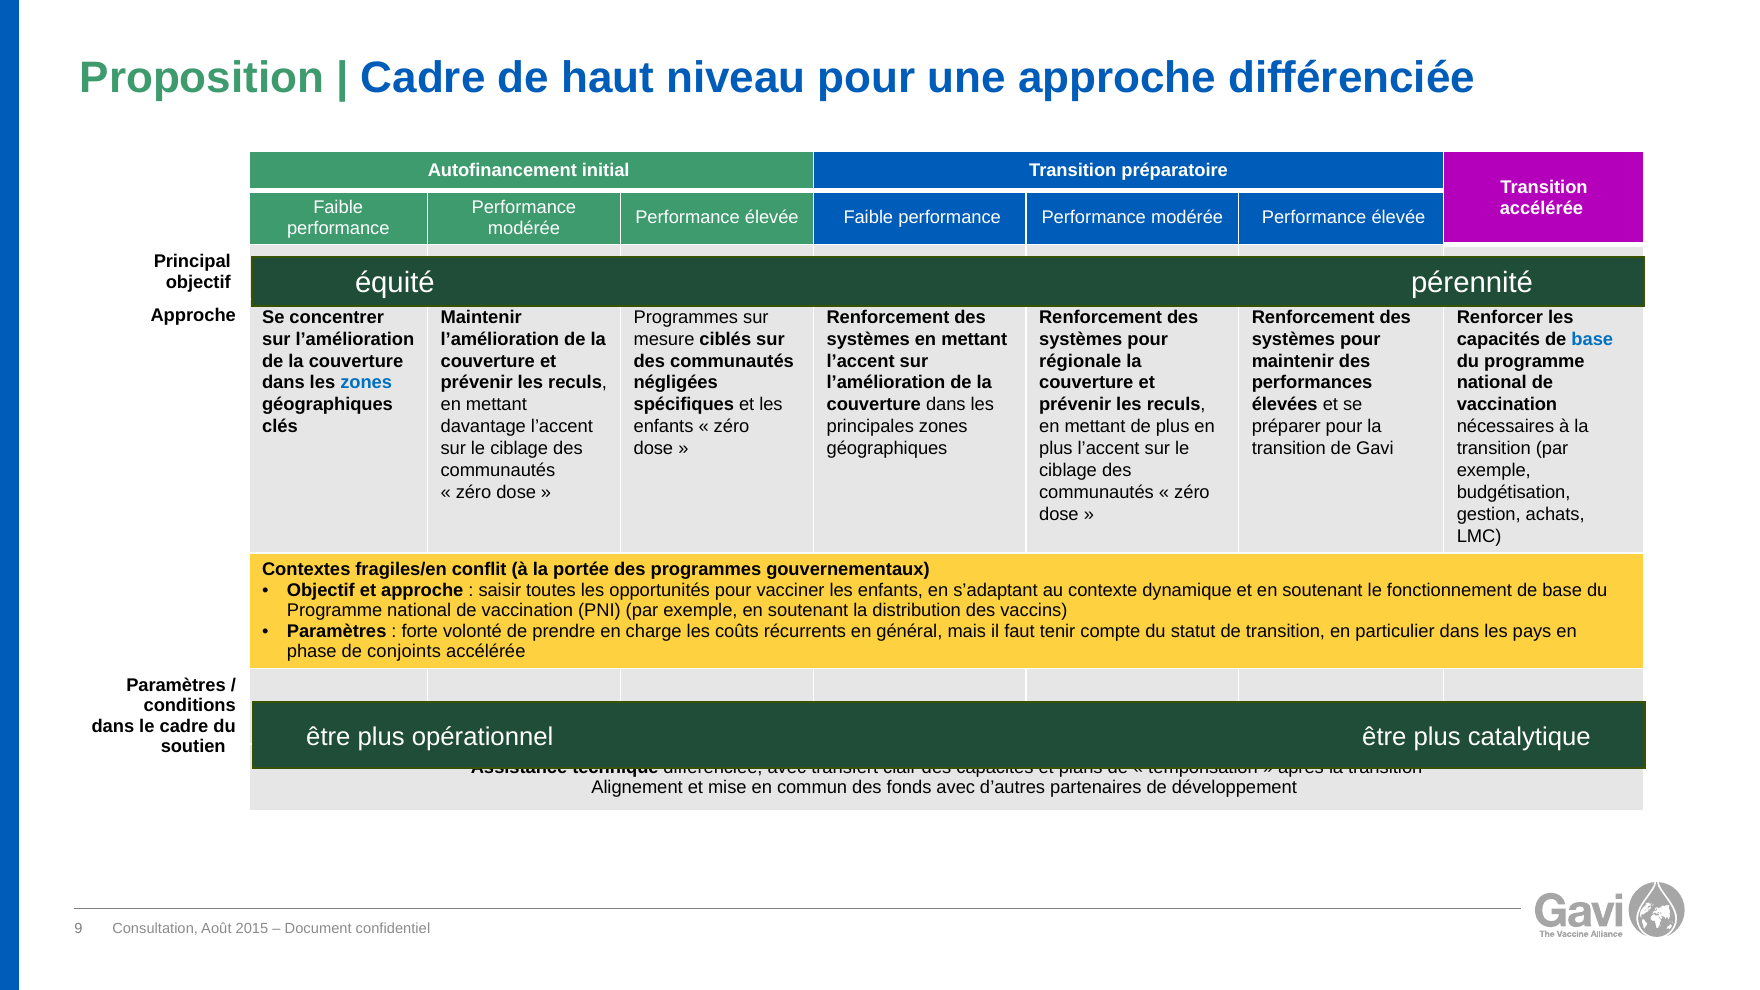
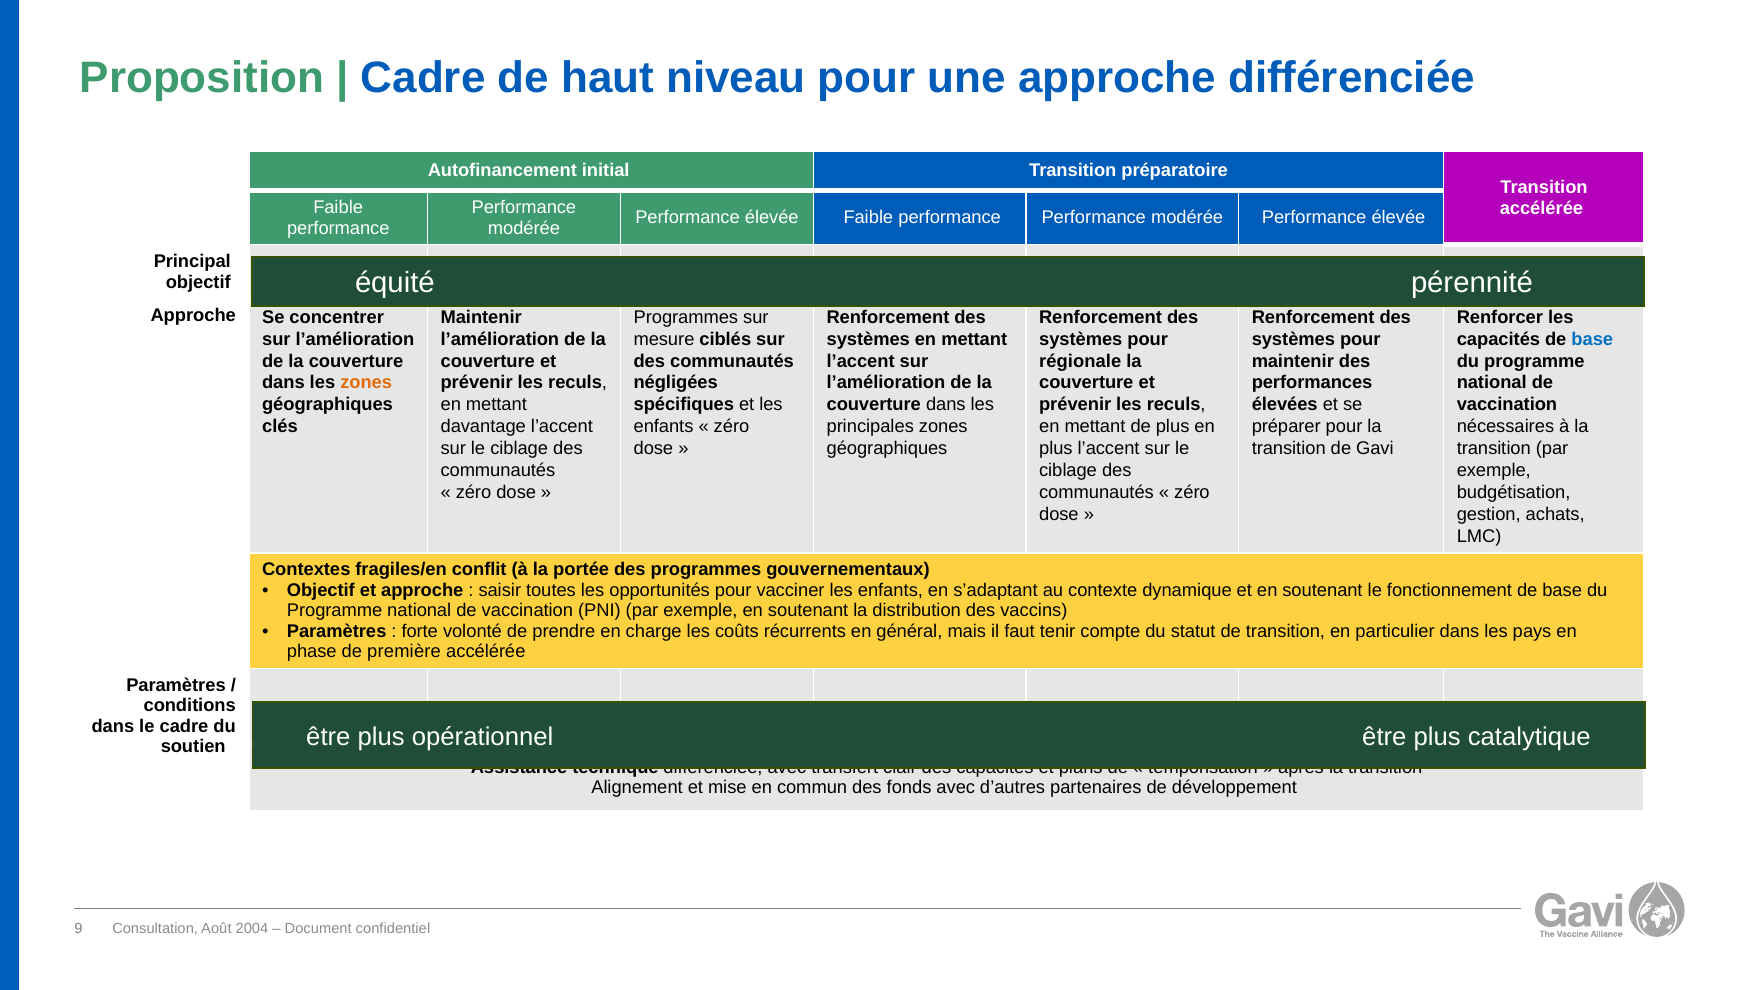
zones at (366, 383) colour: blue -> orange
conjoints: conjoints -> première
2015: 2015 -> 2004
